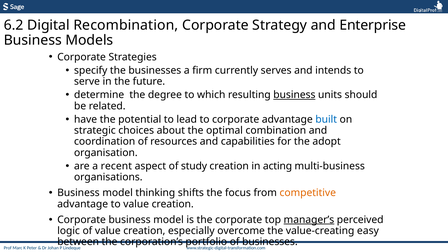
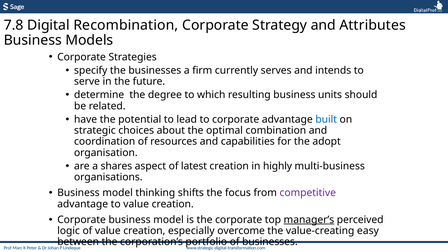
6.2: 6.2 -> 7.8
Enterprise: Enterprise -> Attributes
business at (294, 95) underline: present -> none
recent: recent -> shares
study: study -> latest
acting: acting -> highly
competitive colour: orange -> purple
